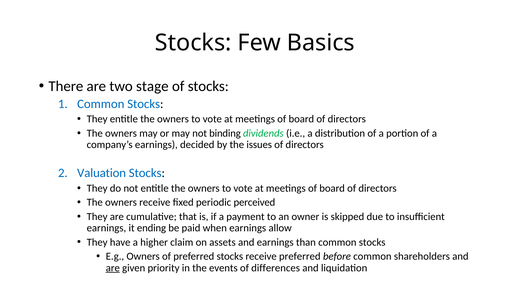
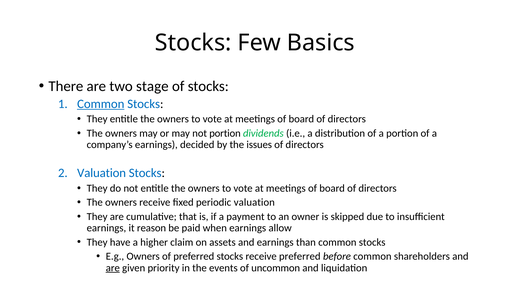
Common at (101, 104) underline: none -> present
not binding: binding -> portion
periodic perceived: perceived -> valuation
ending: ending -> reason
differences: differences -> uncommon
